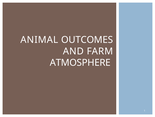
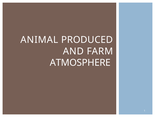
OUTCOMES: OUTCOMES -> PRODUCED
